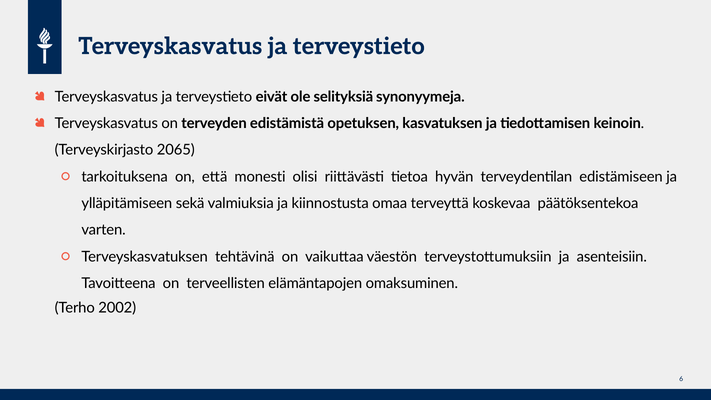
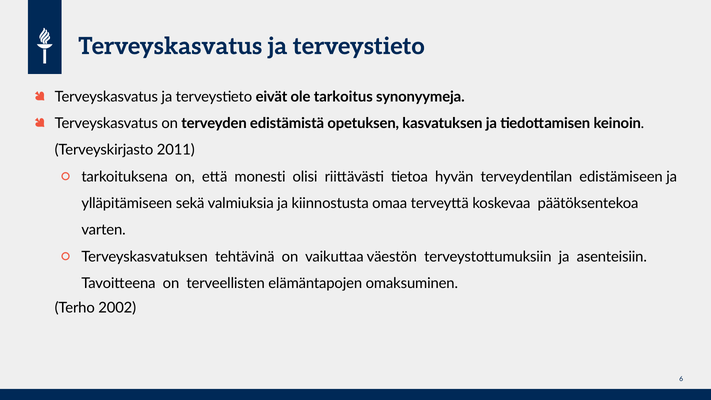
selityksiä: selityksiä -> tarkoitus
2065: 2065 -> 2011
